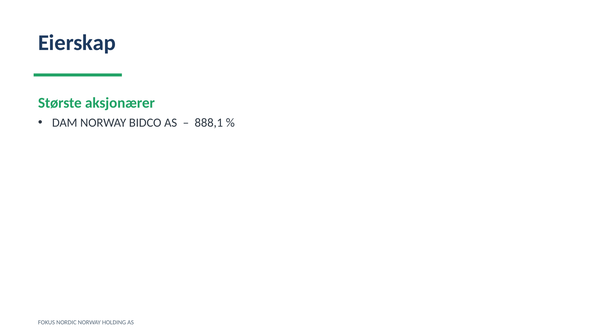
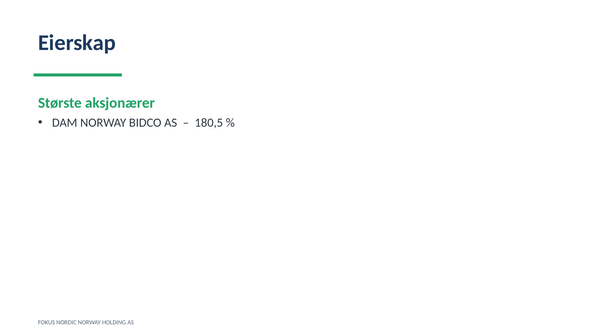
888,1: 888,1 -> 180,5
